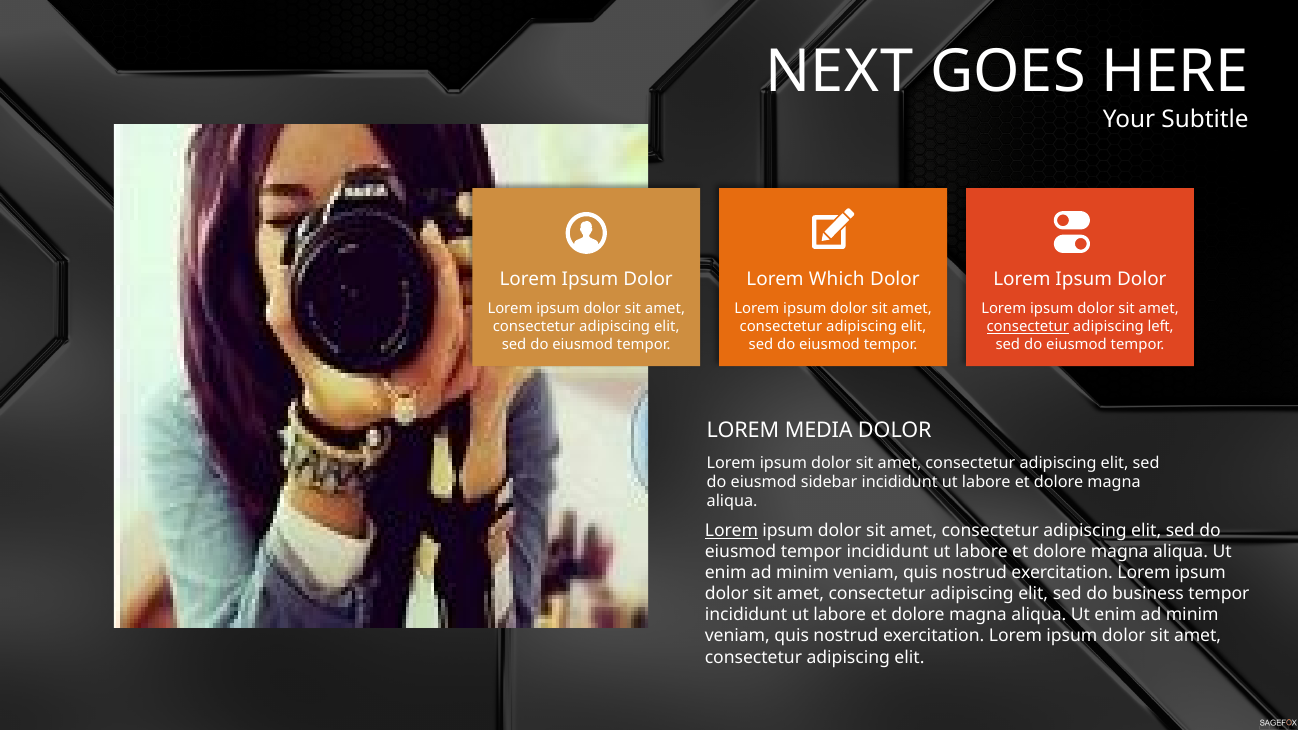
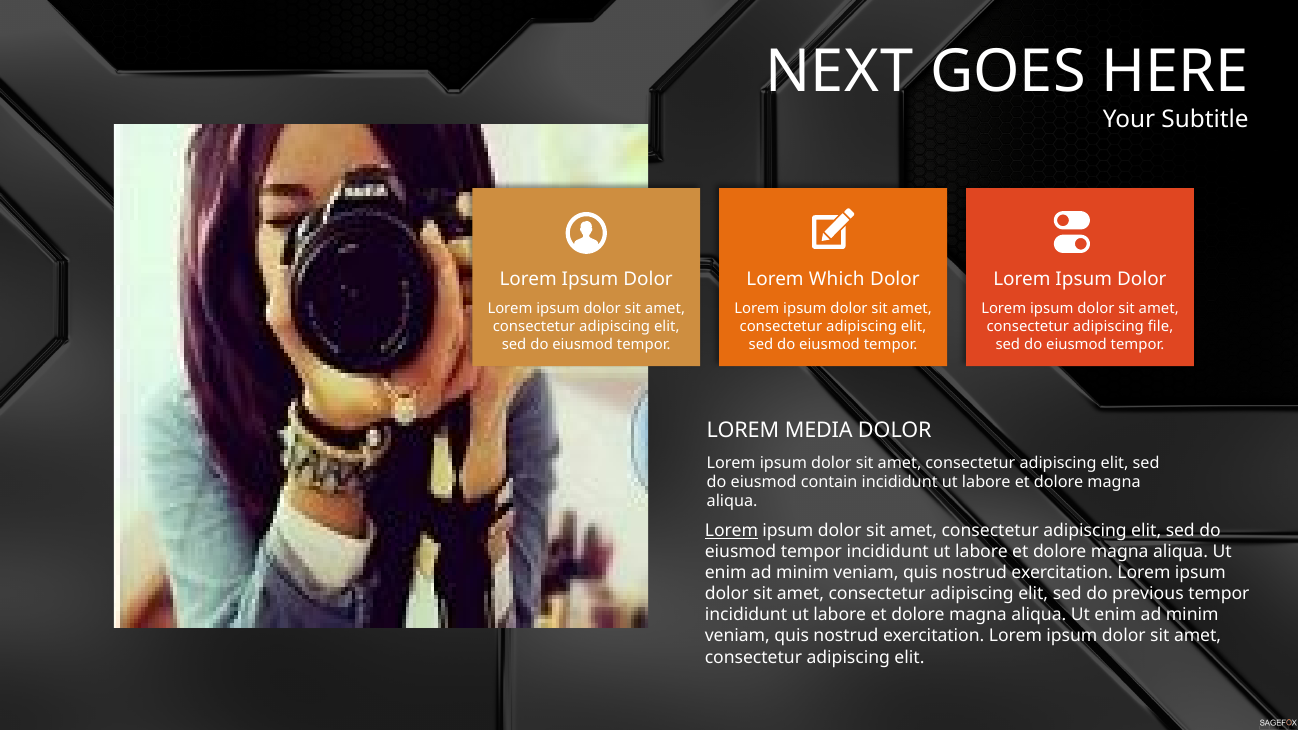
consectetur at (1028, 327) underline: present -> none
left: left -> file
sidebar: sidebar -> contain
business: business -> previous
